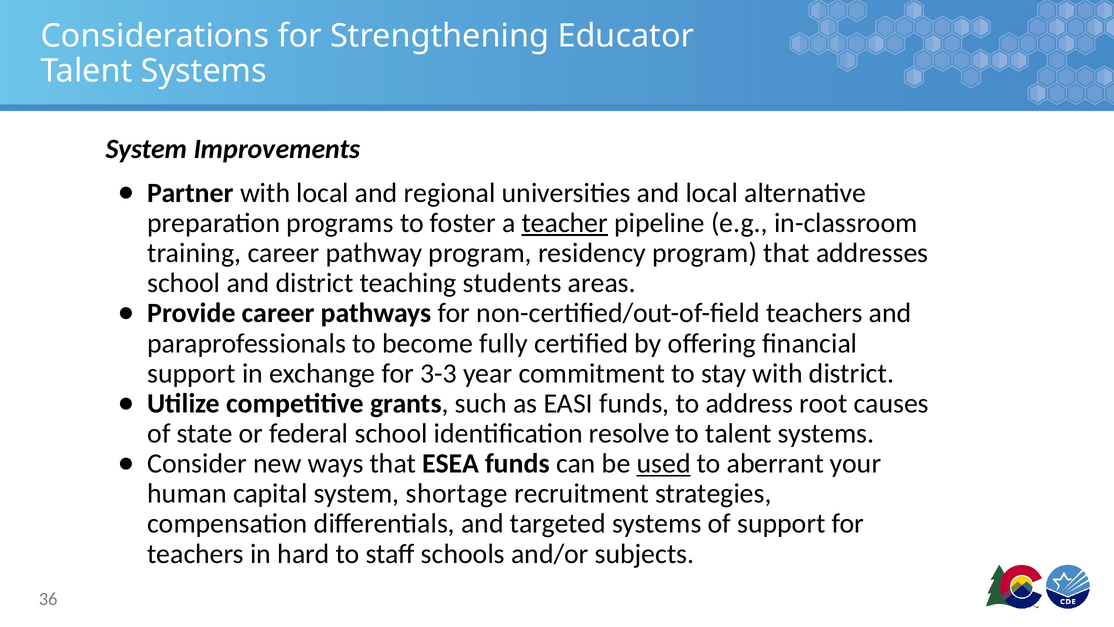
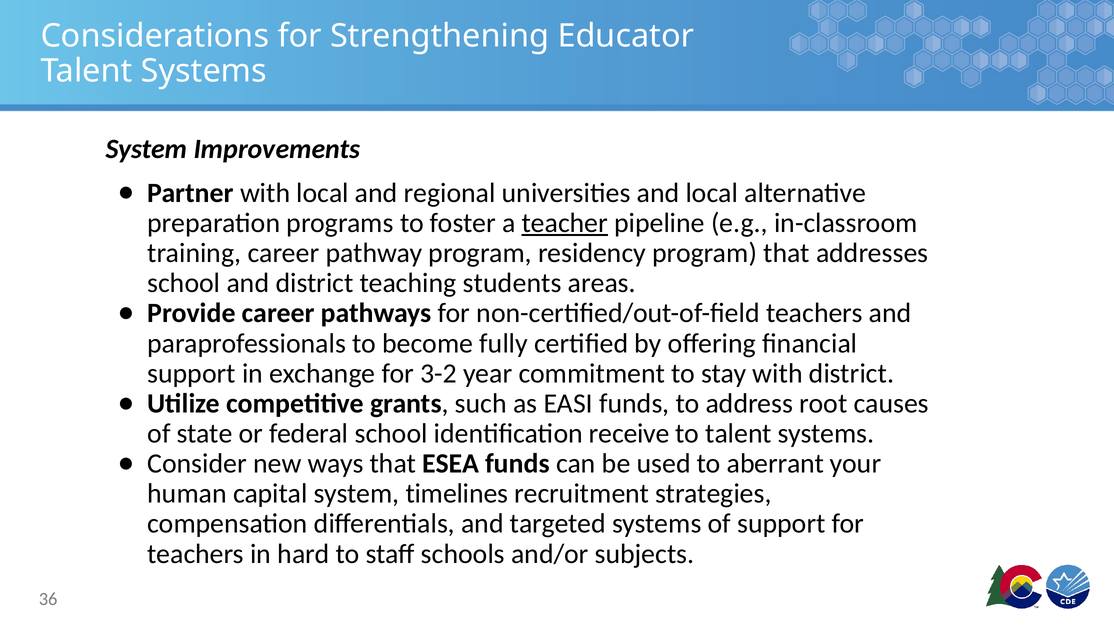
3-3: 3-3 -> 3-2
resolve: resolve -> receive
used underline: present -> none
shortage: shortage -> timelines
